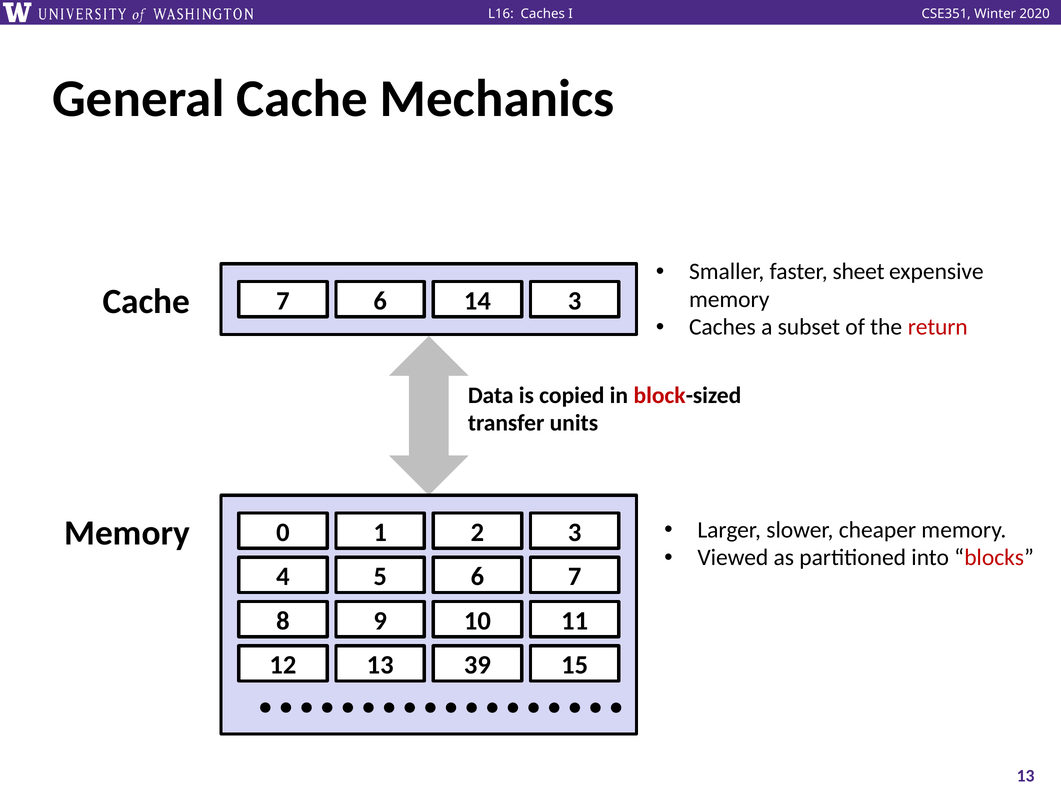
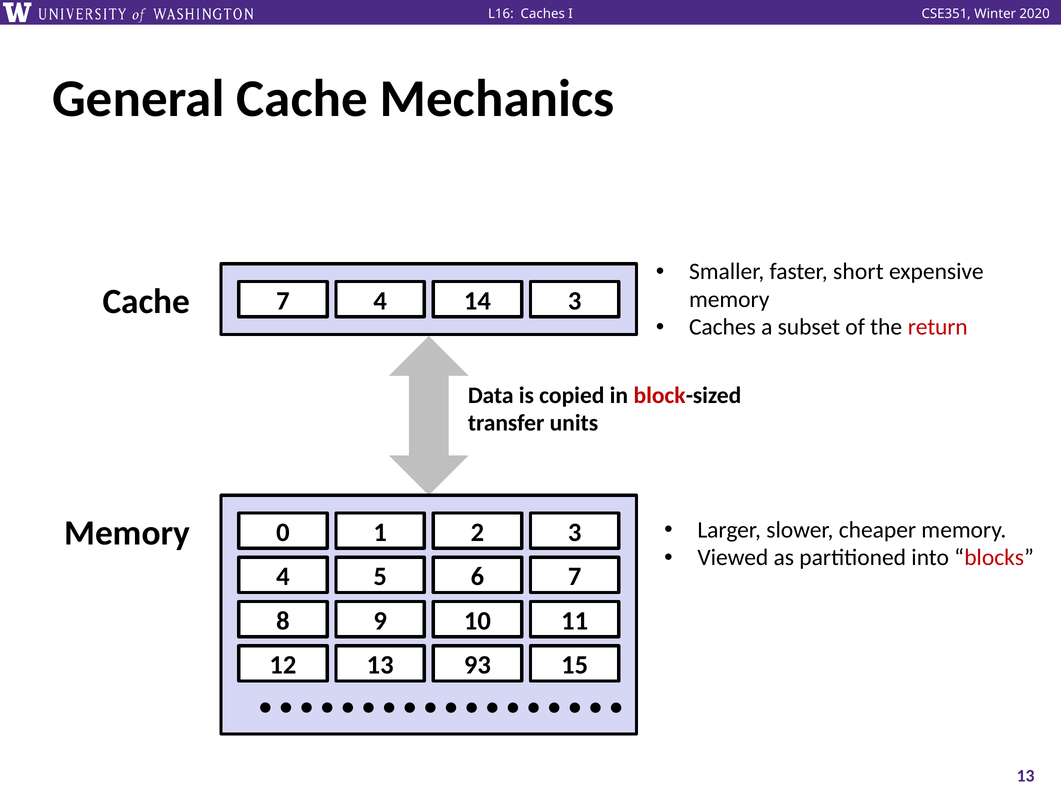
sheet: sheet -> short
7 6: 6 -> 4
39: 39 -> 93
